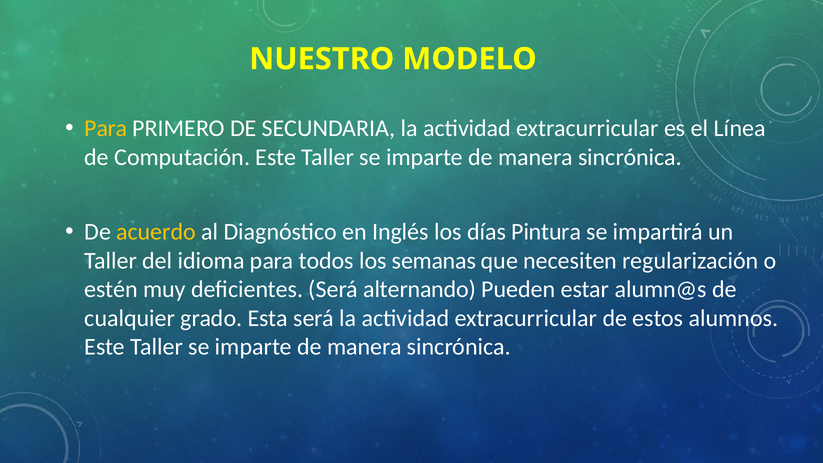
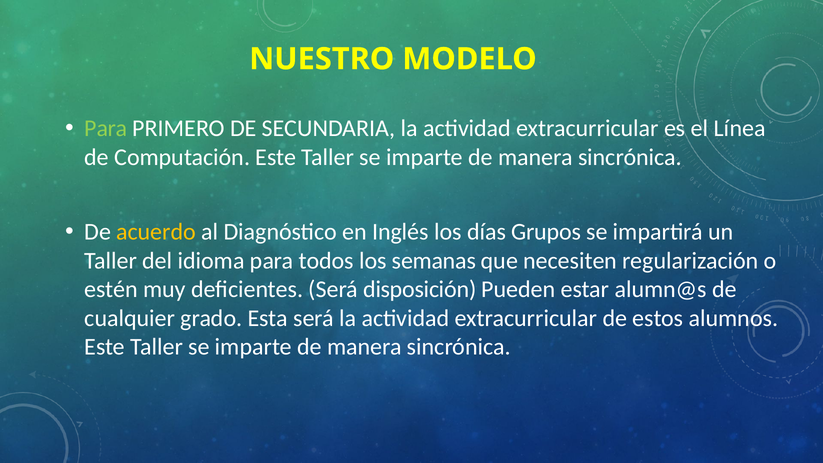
Para at (106, 129) colour: yellow -> light green
Pintura: Pintura -> Grupos
alternando: alternando -> disposición
